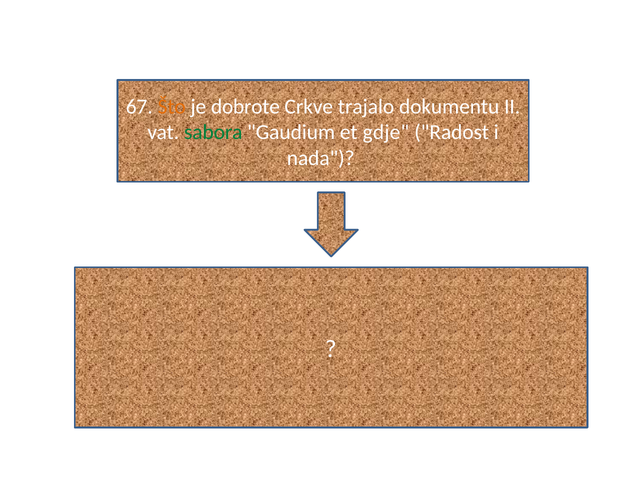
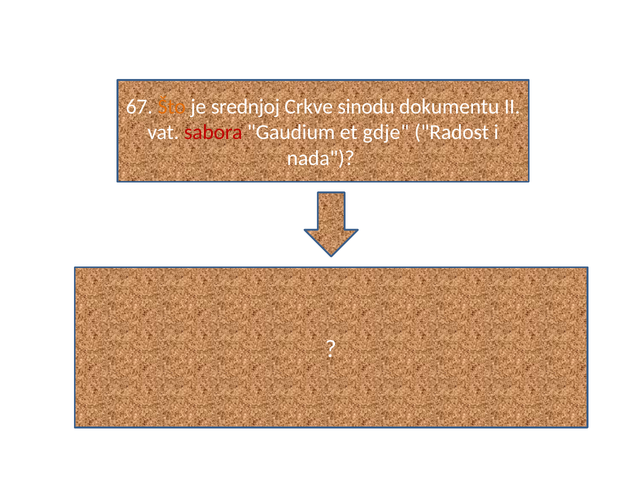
dobrote: dobrote -> srednjoj
trajalo: trajalo -> sinodu
sabora colour: green -> red
